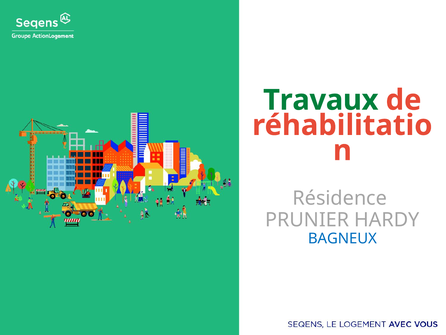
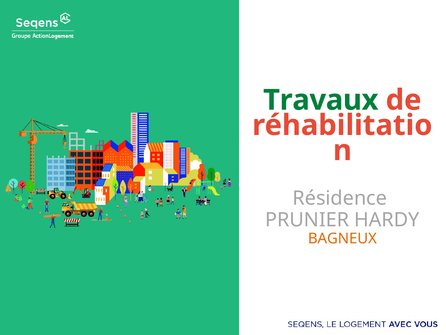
BAGNEUX colour: blue -> orange
